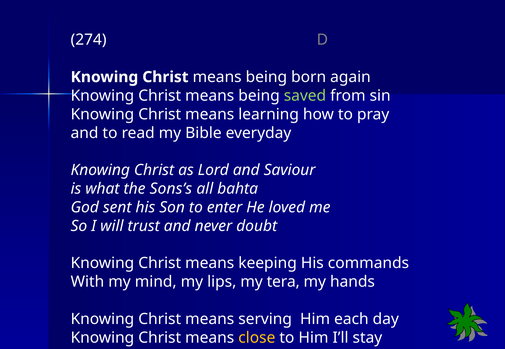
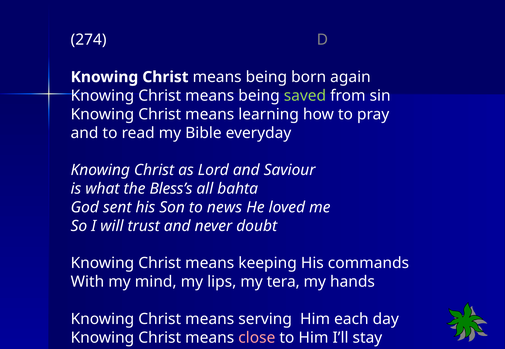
Sons’s: Sons’s -> Bless’s
enter: enter -> news
close colour: yellow -> pink
